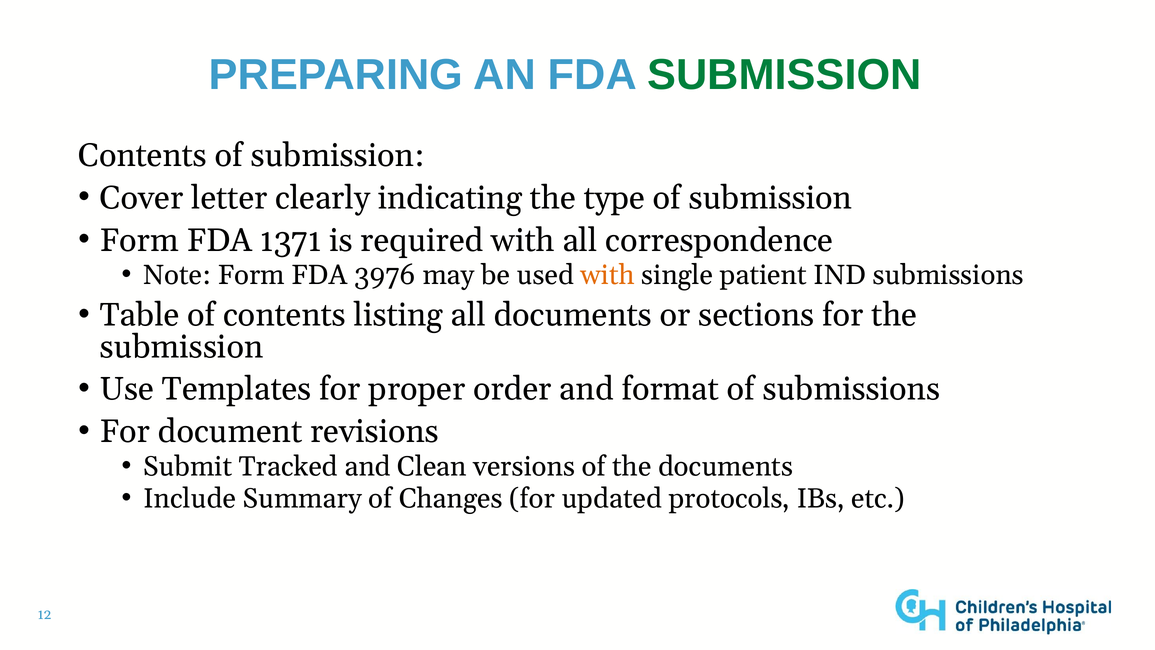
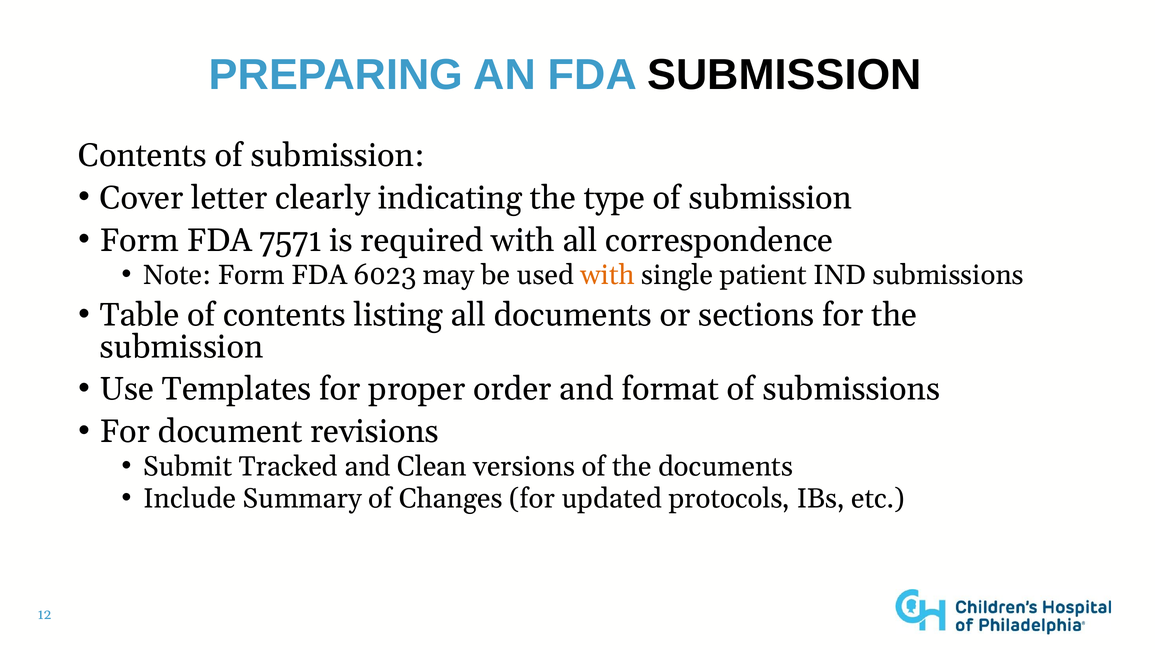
SUBMISSION at (784, 75) colour: green -> black
1371: 1371 -> 7571
3976: 3976 -> 6023
